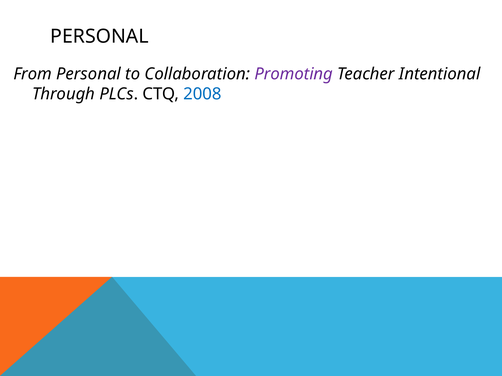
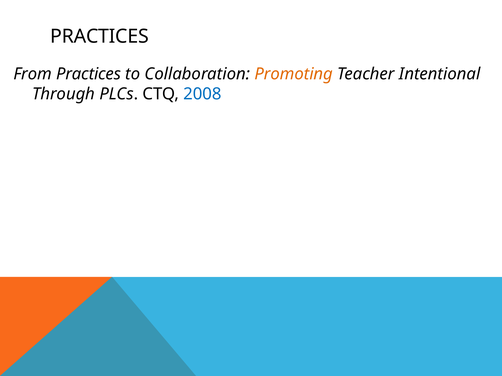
PERSONAL at (99, 36): PERSONAL -> PRACTICES
From Personal: Personal -> Practices
Promoting colour: purple -> orange
